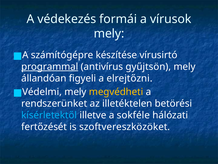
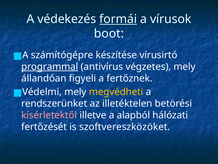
formái underline: none -> present
mely at (109, 34): mely -> boot
gyűjtsön: gyűjtsön -> végzetes
elrejtőzni: elrejtőzni -> fertőznek
kísérletektől colour: light blue -> pink
sokféle: sokféle -> alapból
